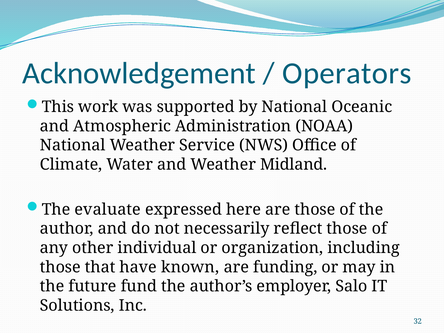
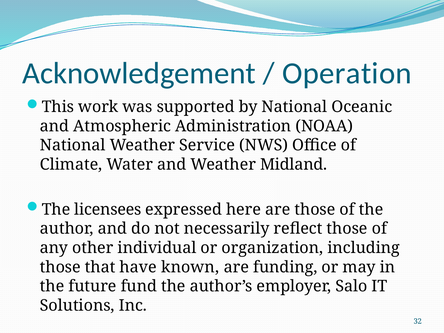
Operators: Operators -> Operation
evaluate: evaluate -> licensees
